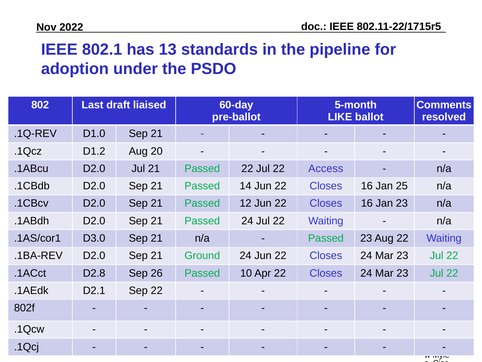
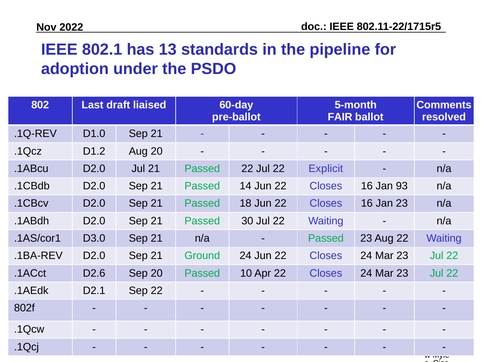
LIKE: LIKE -> FAIR
Access: Access -> Explicit
25: 25 -> 93
12: 12 -> 18
Passed 24: 24 -> 30
D2.8: D2.8 -> D2.6
Sep 26: 26 -> 20
